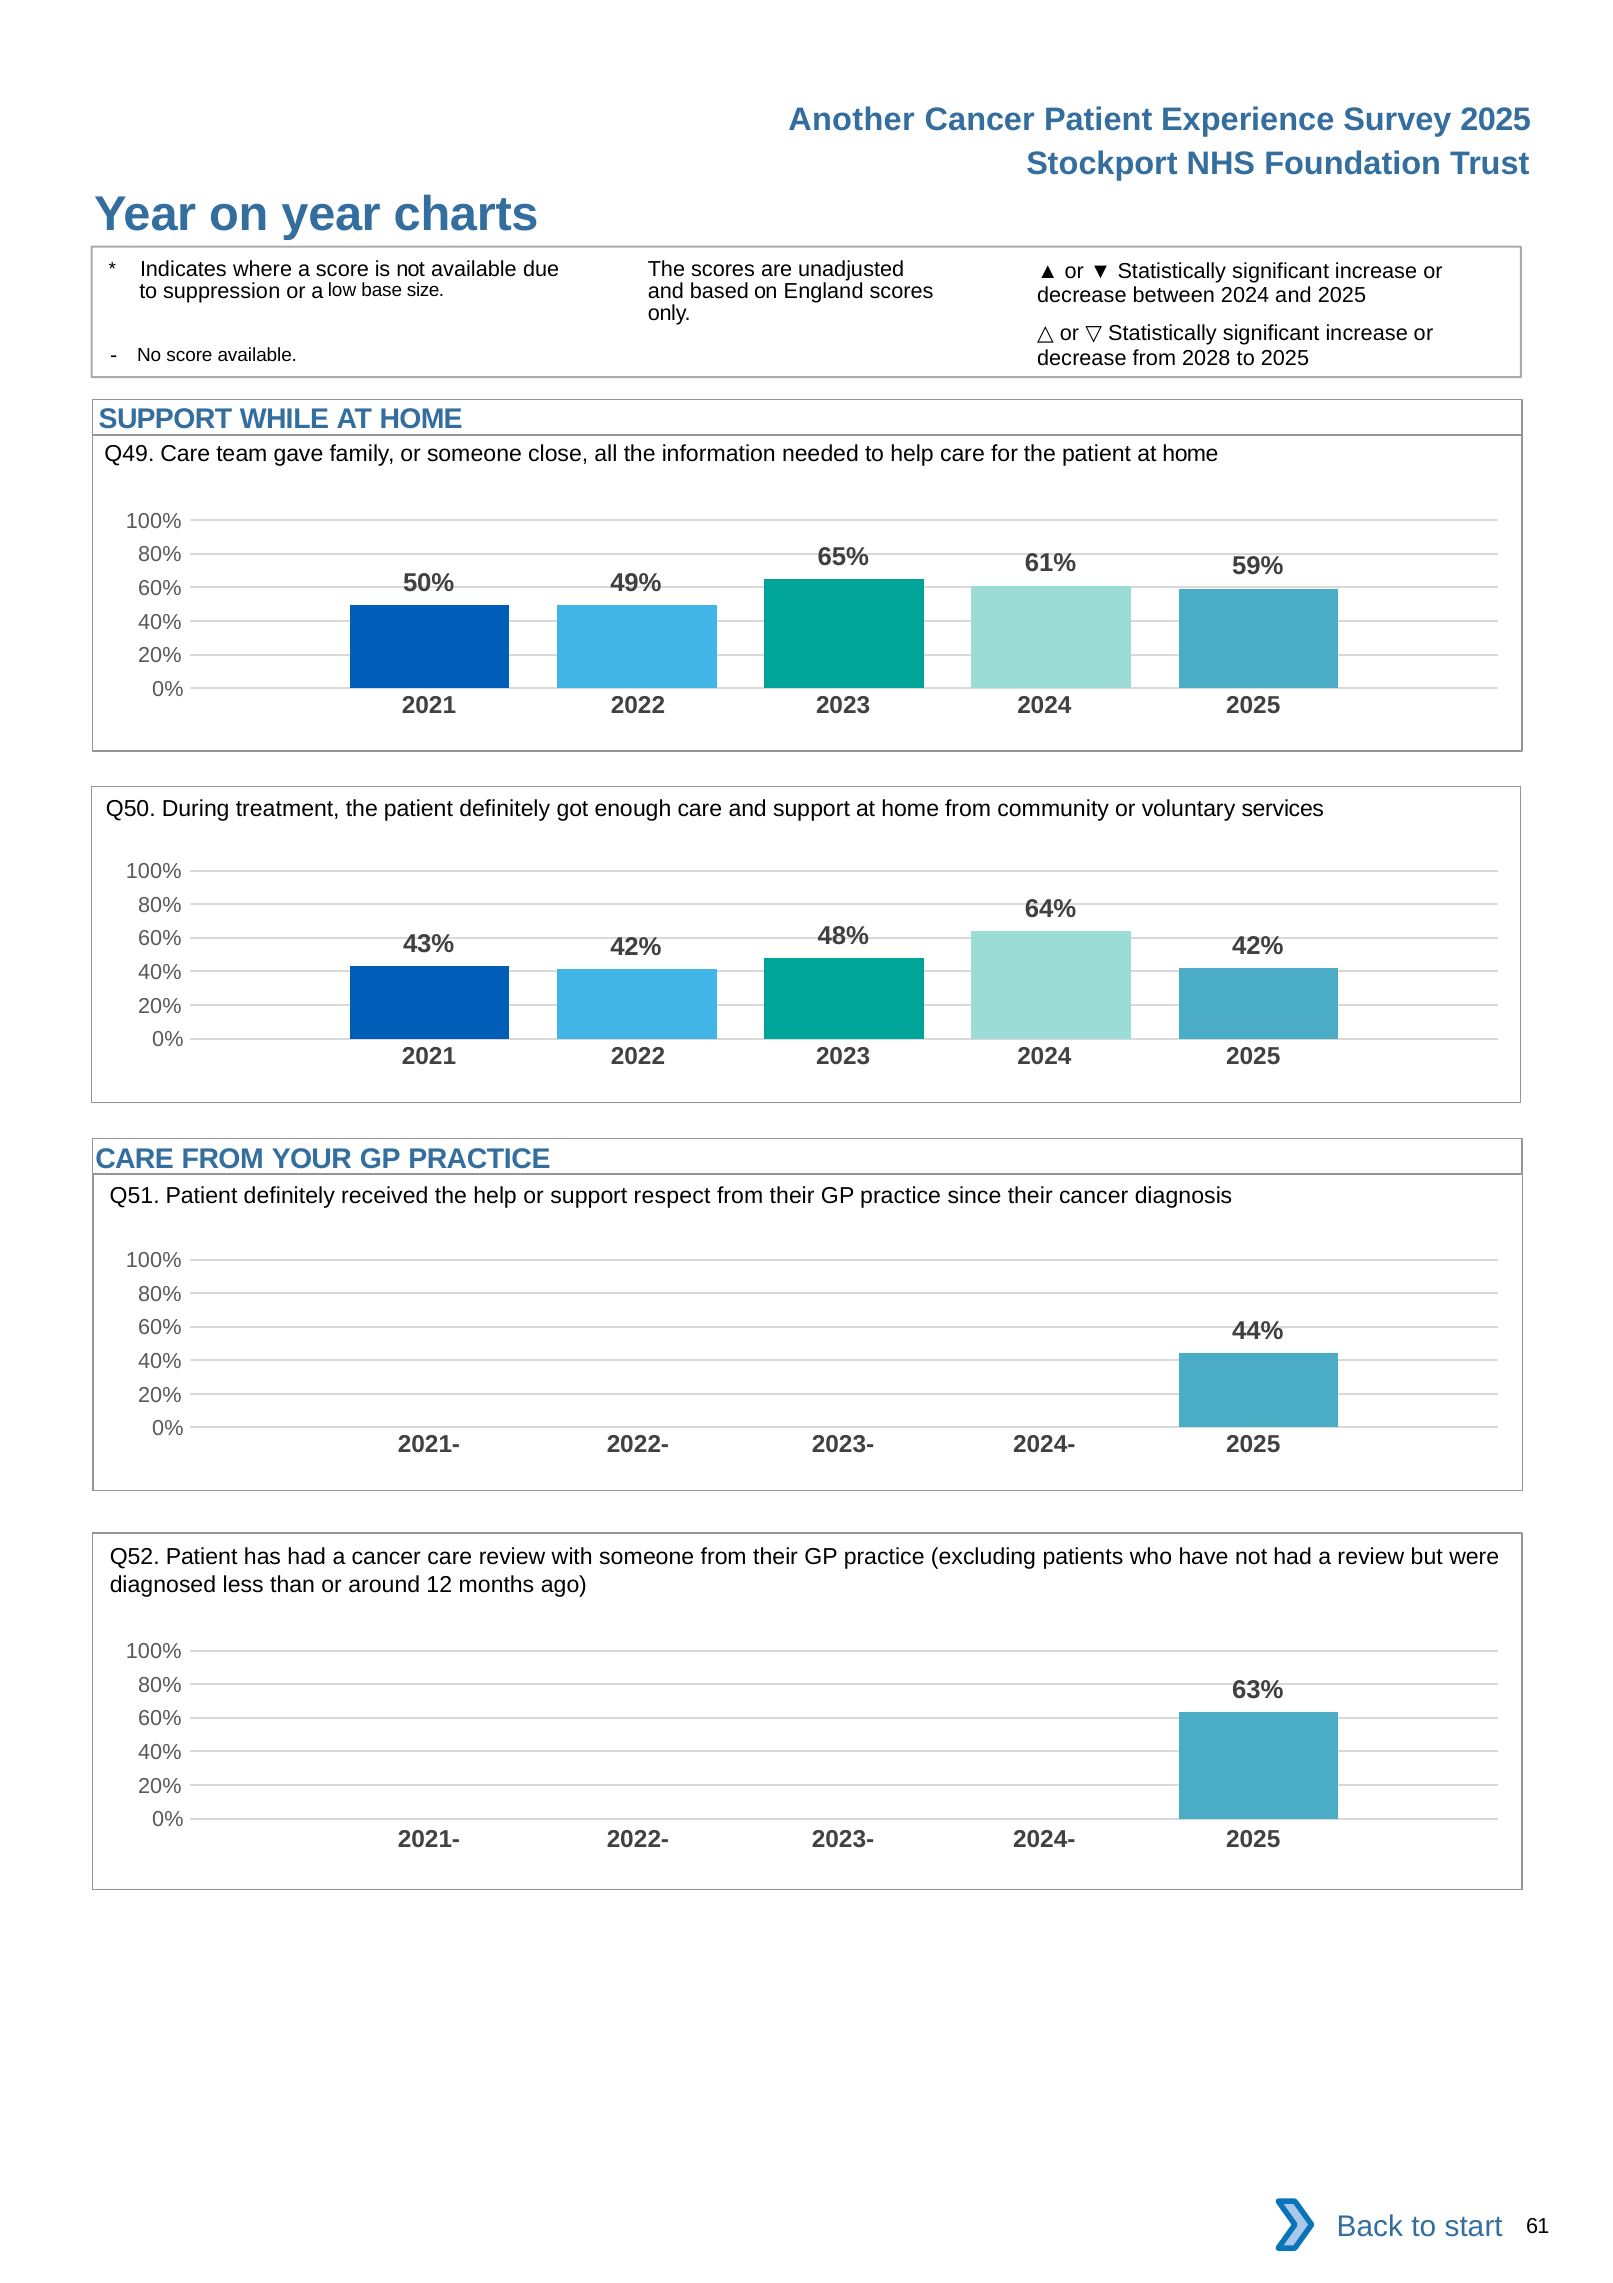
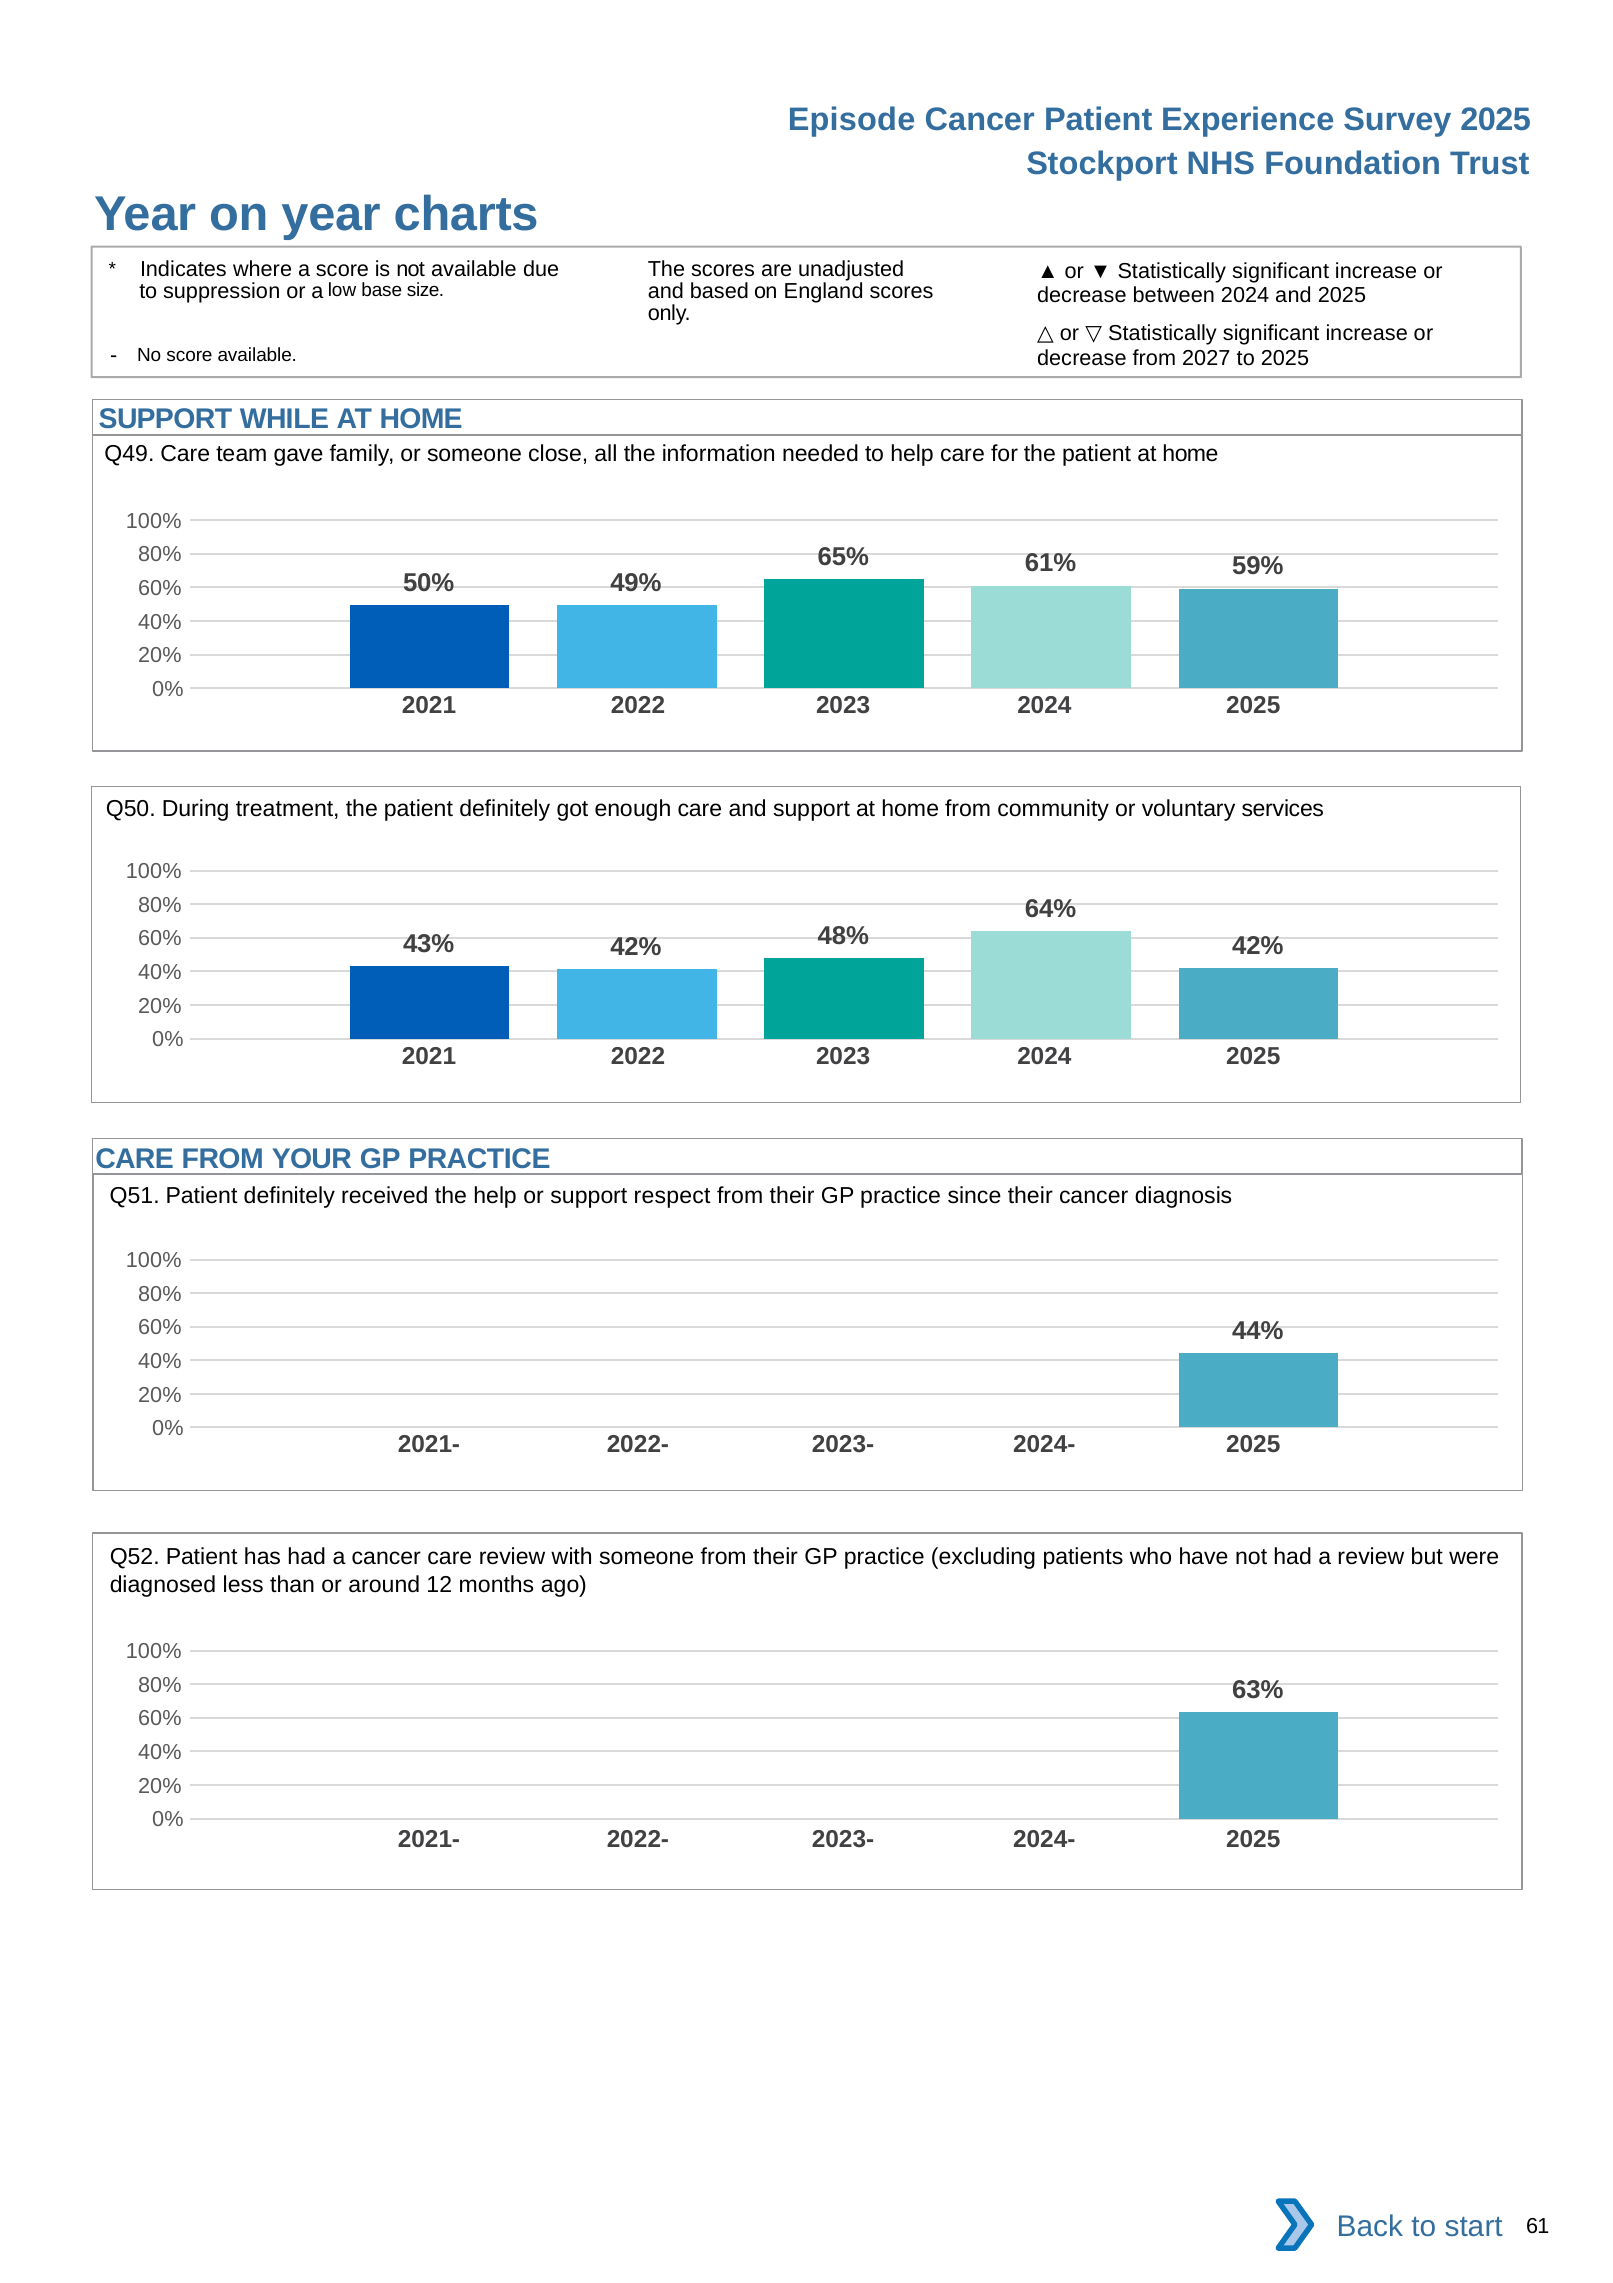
Another: Another -> Episode
2028: 2028 -> 2027
